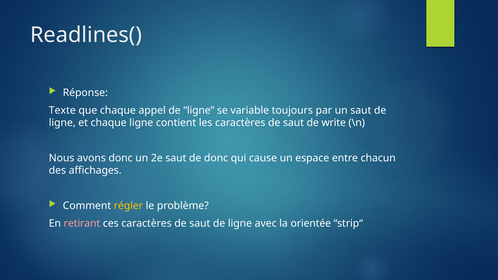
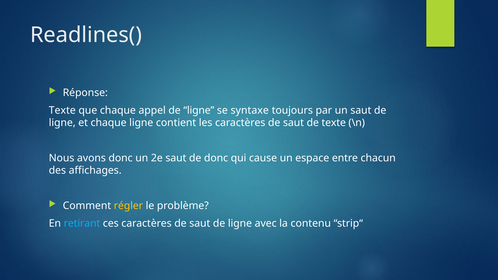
variable: variable -> syntaxe
de write: write -> texte
retirant colour: pink -> light blue
orientée: orientée -> contenu
